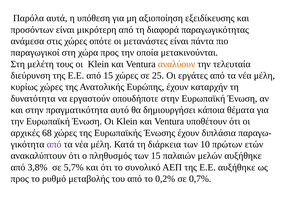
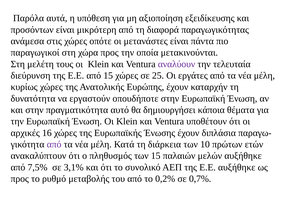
αναλύουν colour: orange -> purple
68: 68 -> 16
3,8%: 3,8% -> 7,5%
5,7%: 5,7% -> 3,1%
